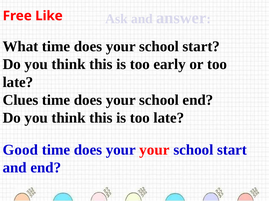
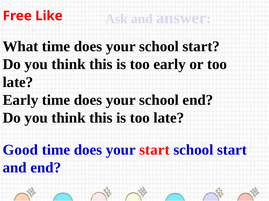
Clues at (20, 100): Clues -> Early
your your: your -> start
